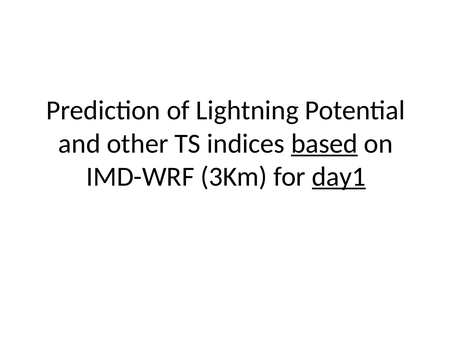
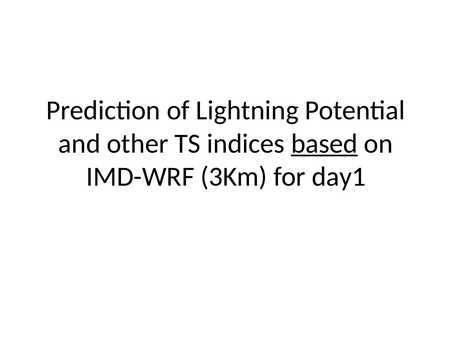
day1 underline: present -> none
